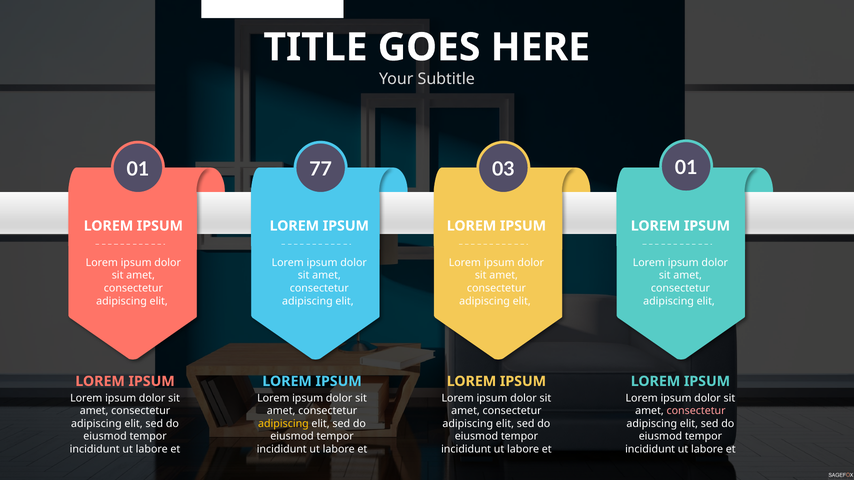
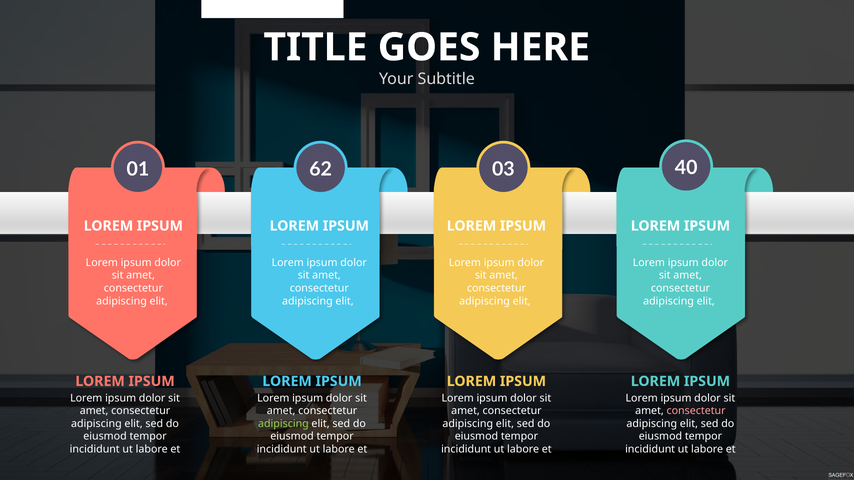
77: 77 -> 62
03 01: 01 -> 40
adipiscing at (283, 424) colour: yellow -> light green
